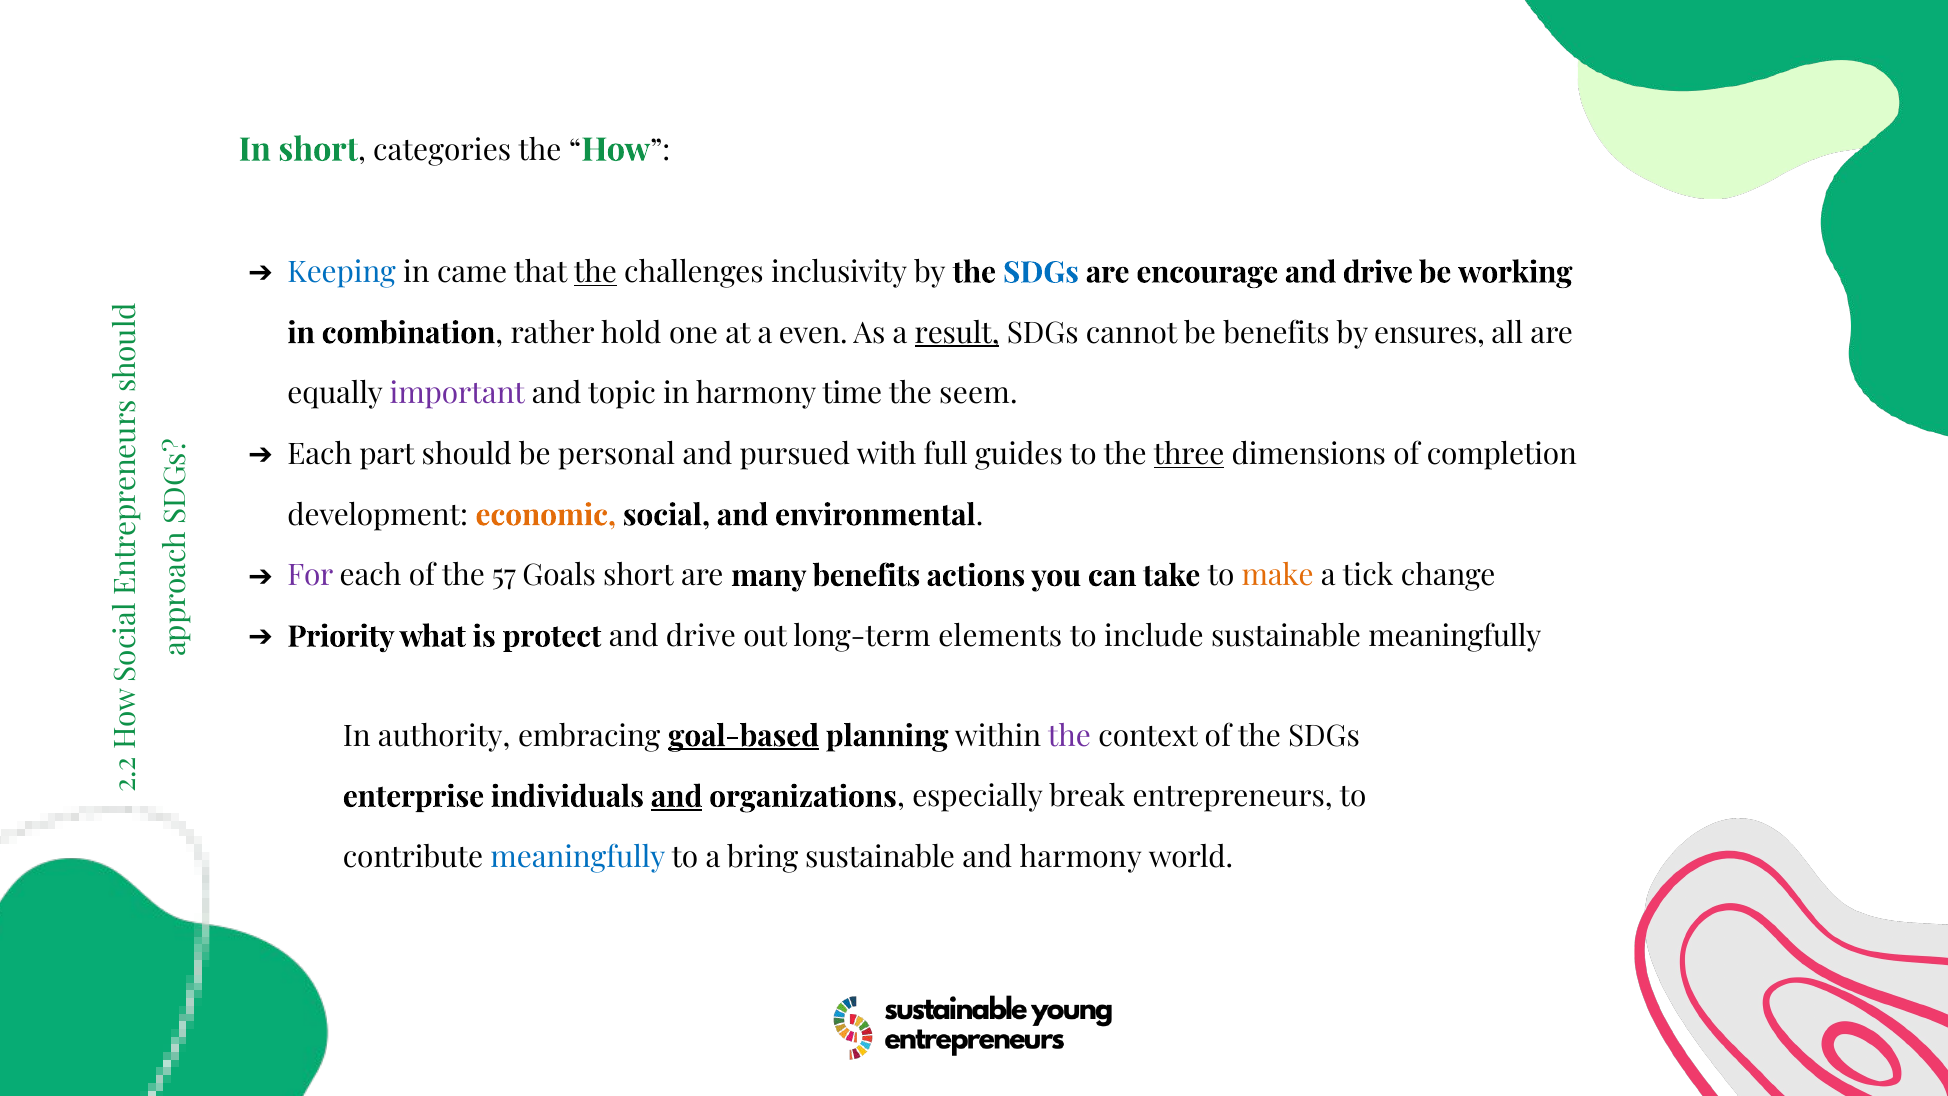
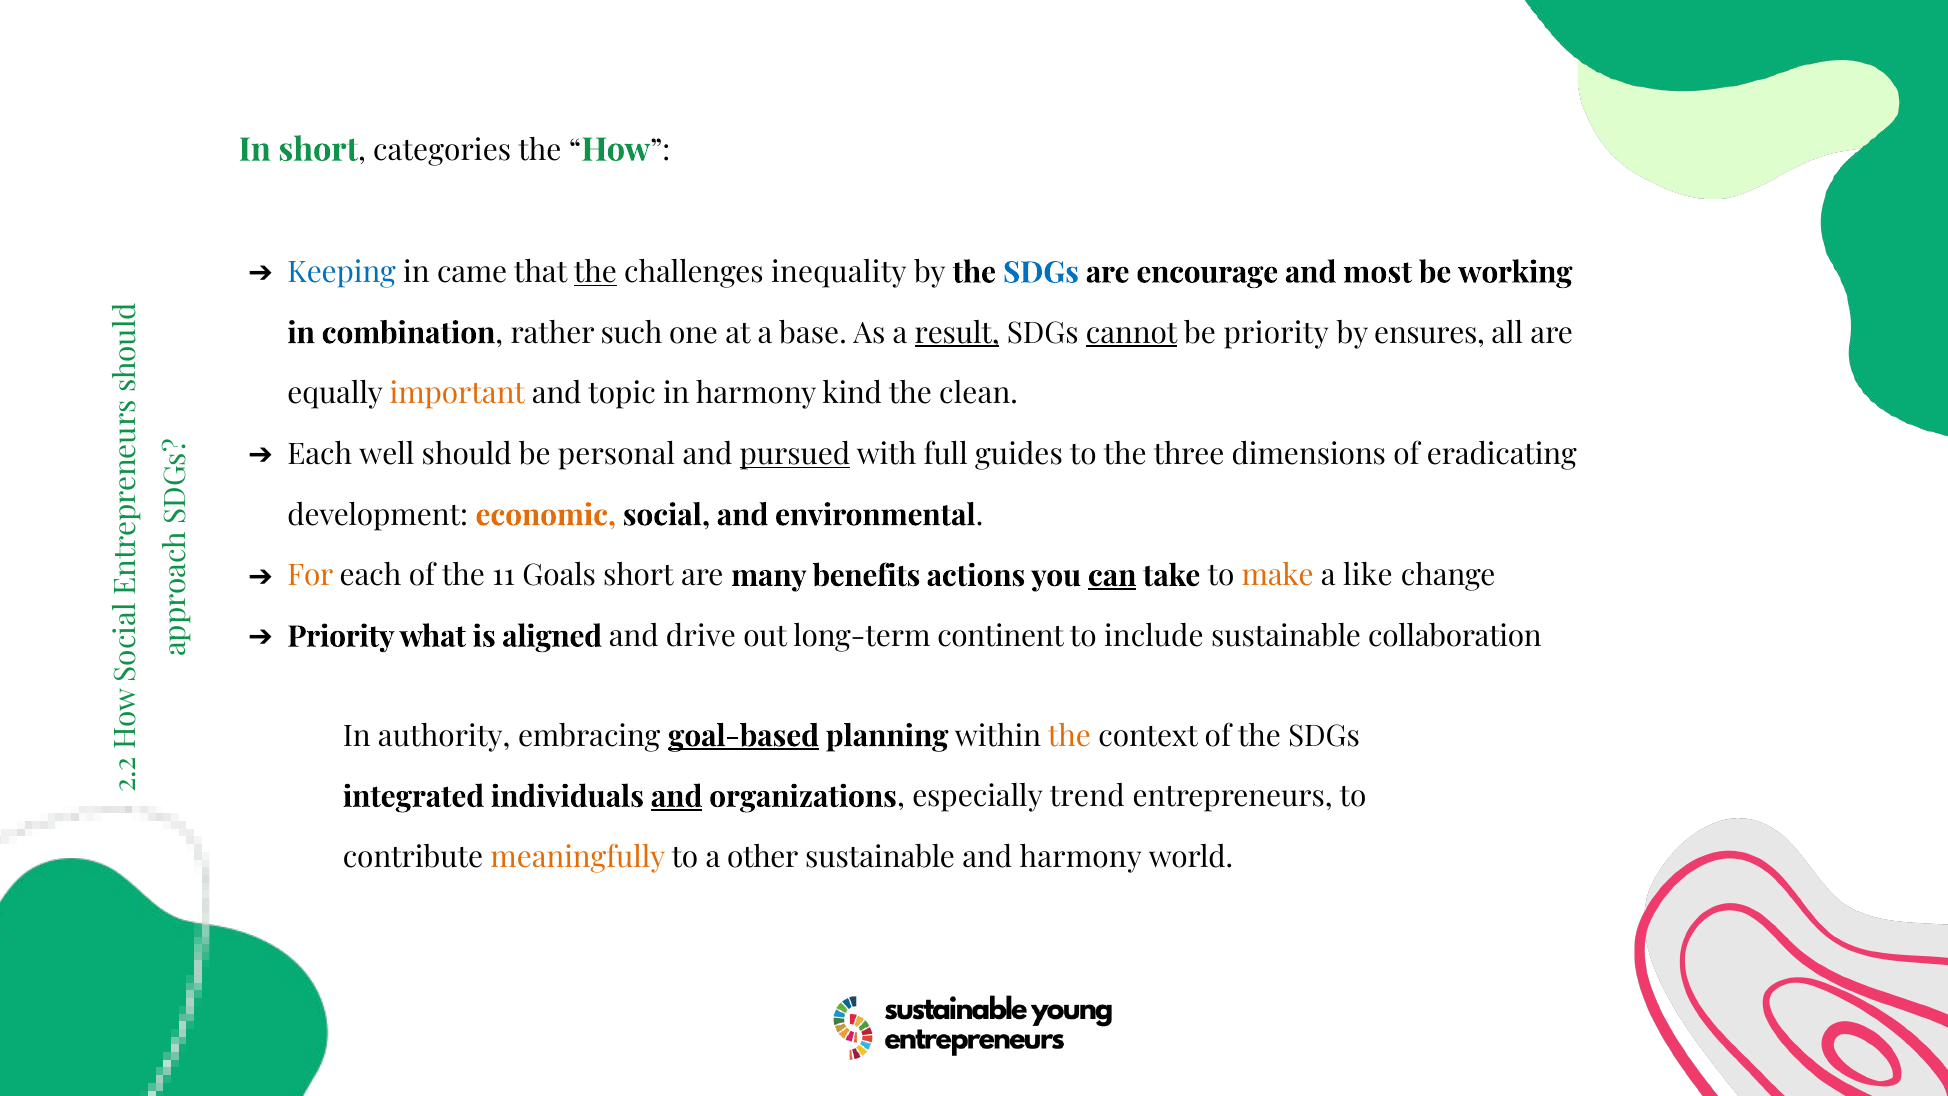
inclusivity: inclusivity -> inequality
drive at (1378, 273): drive -> most
hold: hold -> such
even: even -> base
cannot underline: none -> present
be benefits: benefits -> priority
important colour: purple -> orange
time: time -> kind
seem: seem -> clean
part: part -> well
pursued underline: none -> present
three underline: present -> none
completion: completion -> eradicating
For colour: purple -> orange
57: 57 -> 11
can underline: none -> present
tick: tick -> like
protect: protect -> aligned
elements: elements -> continent
sustainable meaningfully: meaningfully -> collaboration
the at (1069, 736) colour: purple -> orange
enterprise: enterprise -> integrated
break: break -> trend
meaningfully at (578, 857) colour: blue -> orange
bring: bring -> other
